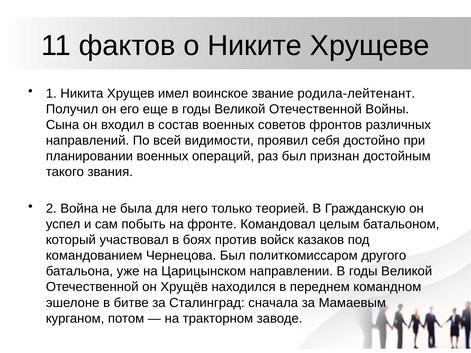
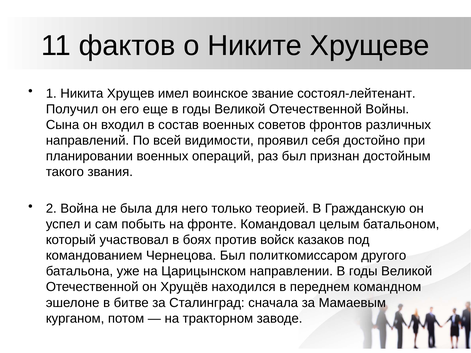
родила-лейтенант: родила-лейтенант -> состоял-лейтенант
